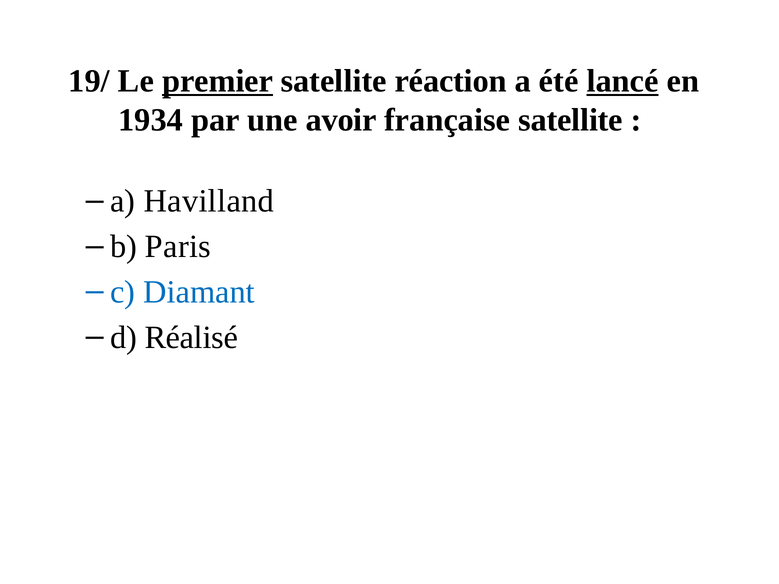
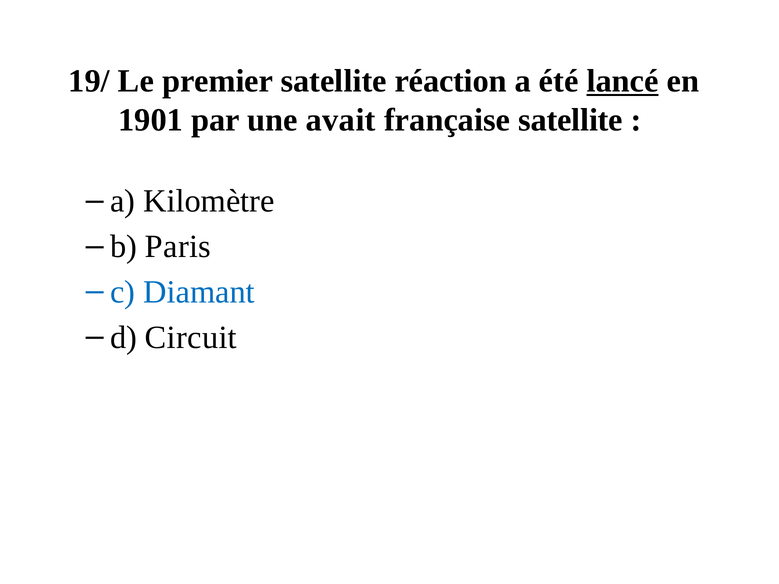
premier underline: present -> none
1934: 1934 -> 1901
avoir: avoir -> avait
Havilland: Havilland -> Kilomètre
Réalisé: Réalisé -> Circuit
